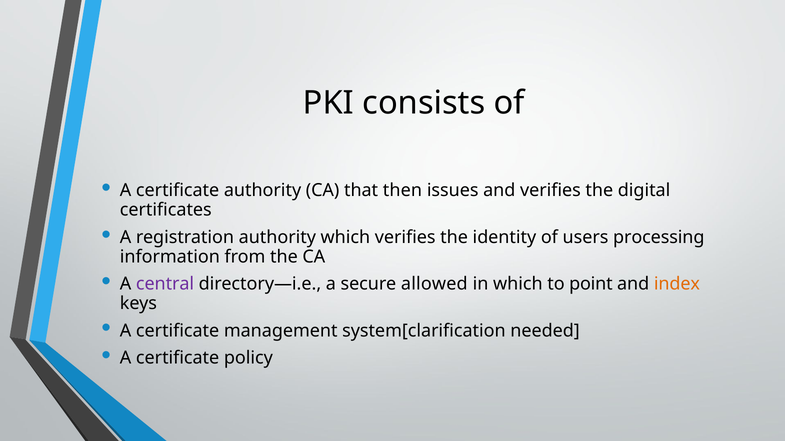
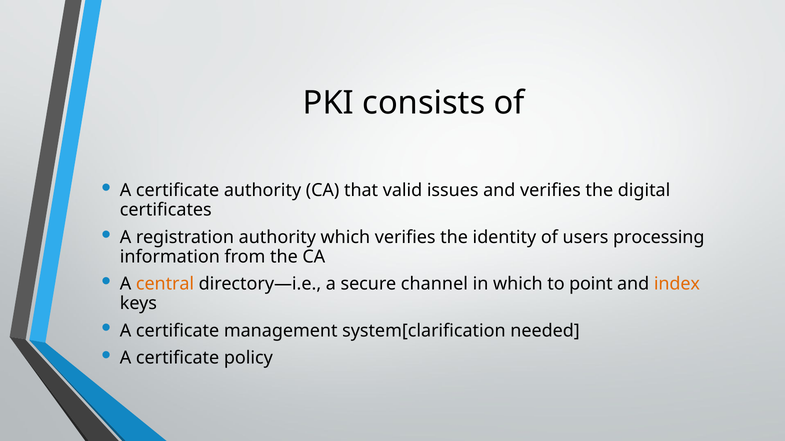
then: then -> valid
central colour: purple -> orange
allowed: allowed -> channel
